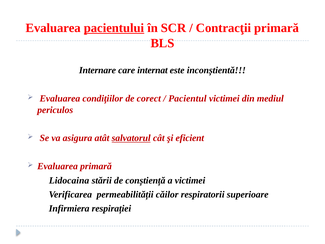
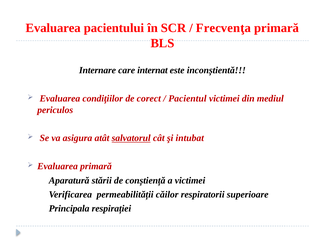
pacientului underline: present -> none
Contracţii: Contracţii -> Frecvenţa
eficient: eficient -> intubat
Lidocaina: Lidocaina -> Aparatură
Infirmiera: Infirmiera -> Principala
